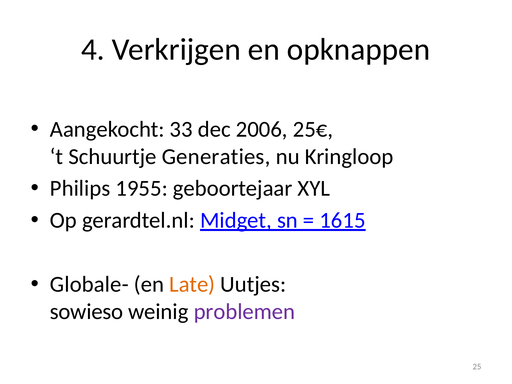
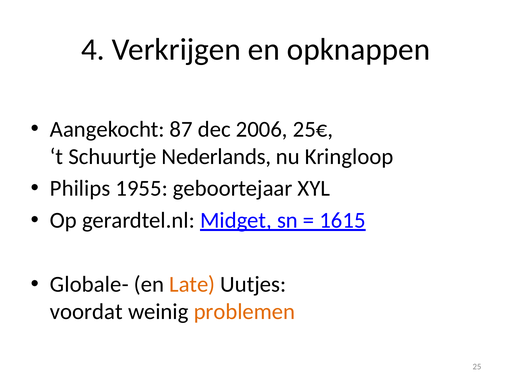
33: 33 -> 87
Generaties: Generaties -> Nederlands
sowieso: sowieso -> voordat
problemen colour: purple -> orange
